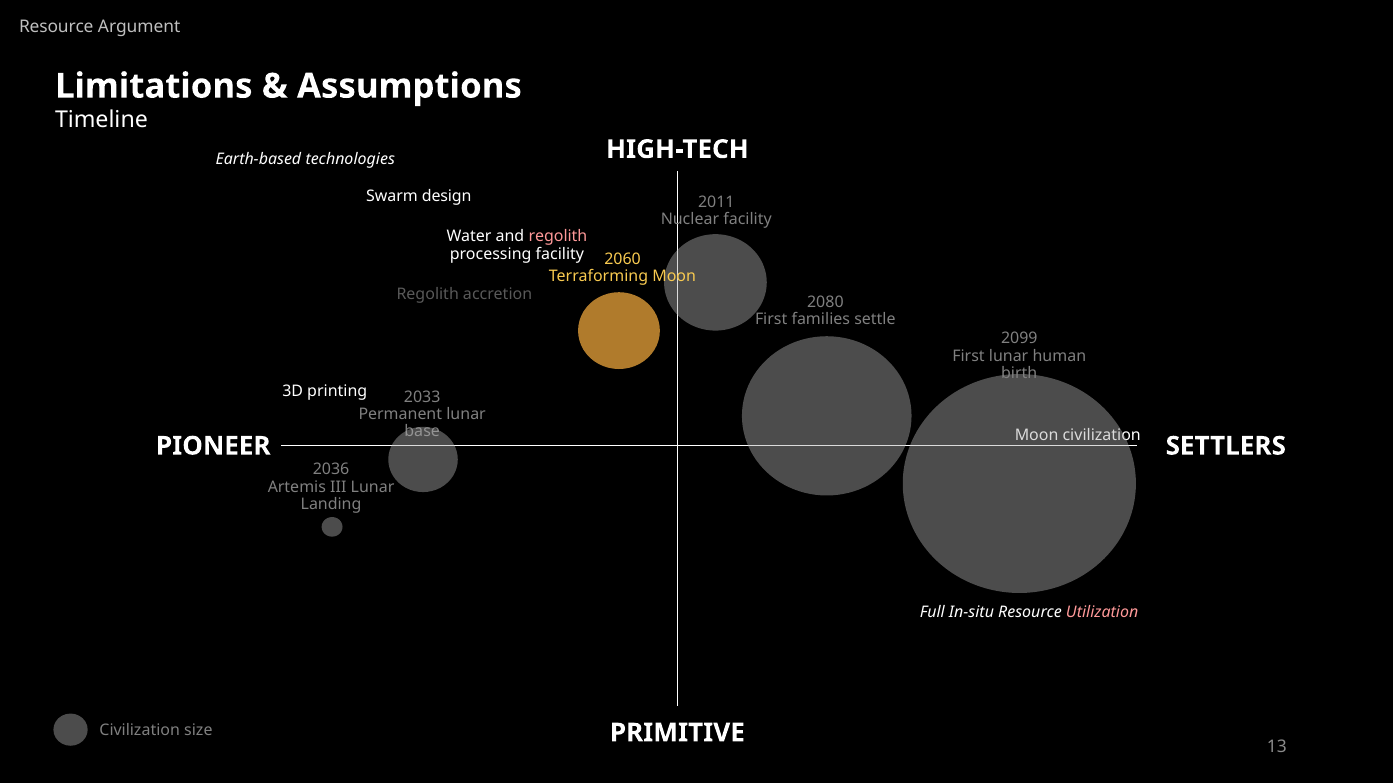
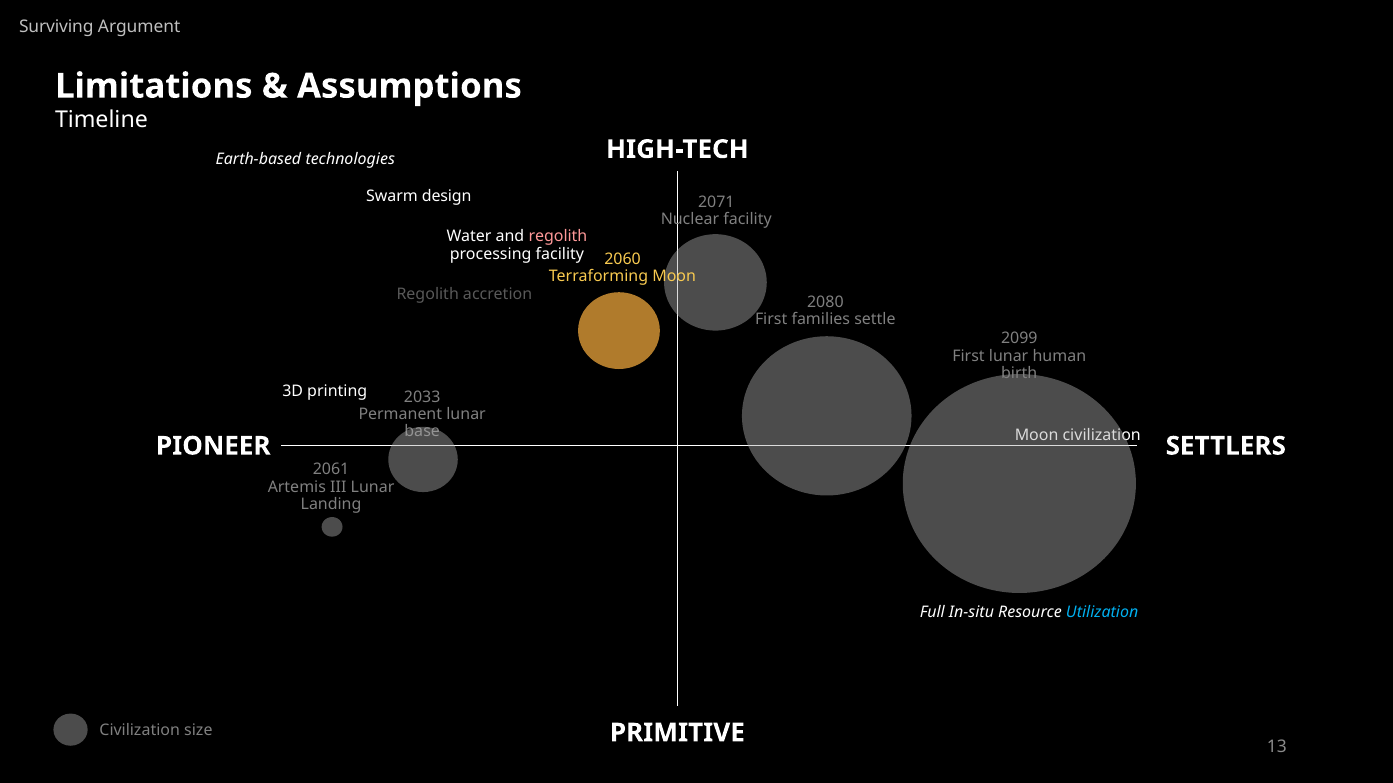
Resource at (56, 27): Resource -> Surviving
2011: 2011 -> 2071
2036: 2036 -> 2061
Utilization colour: pink -> light blue
